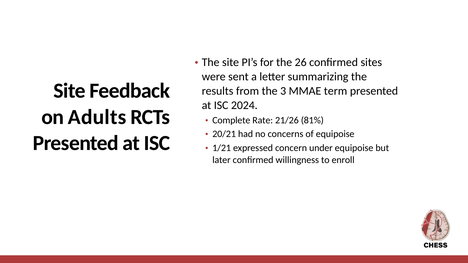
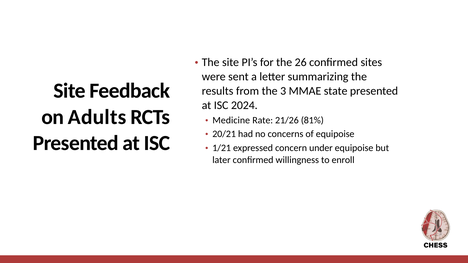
term: term -> state
Complete: Complete -> Medicine
